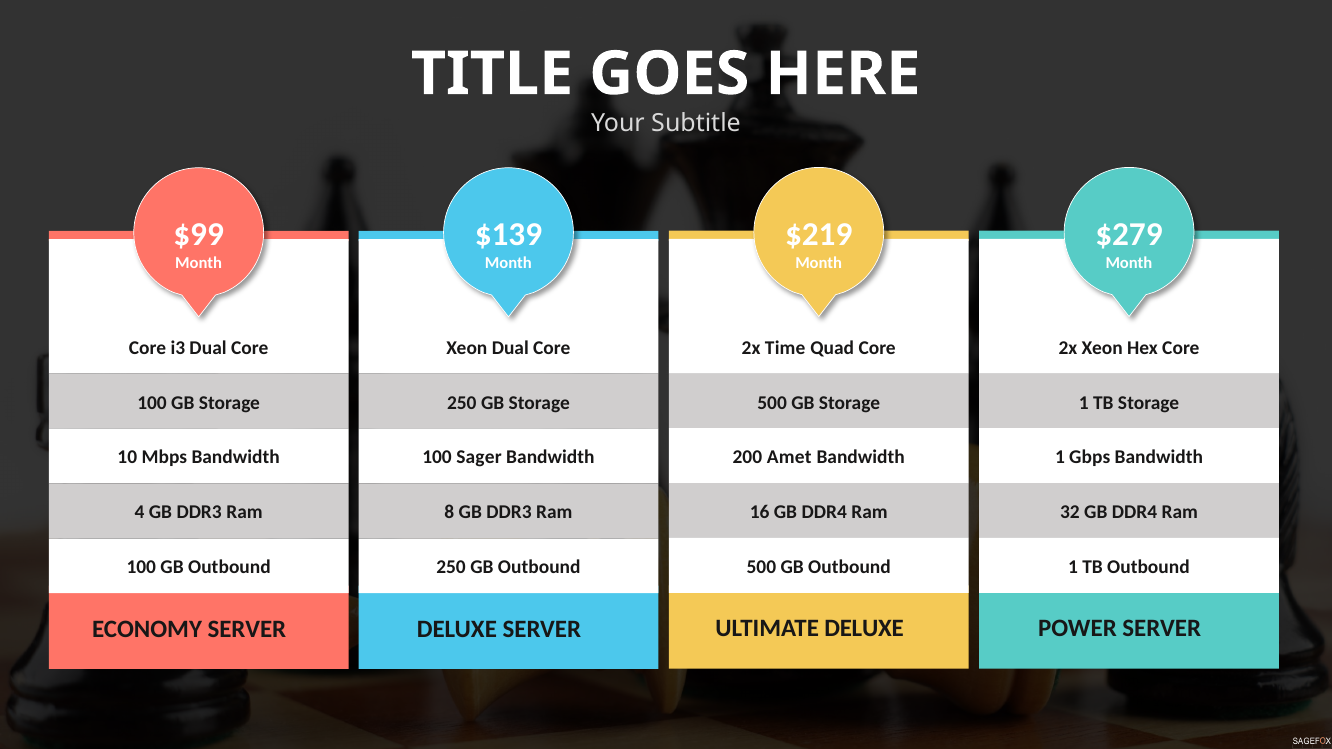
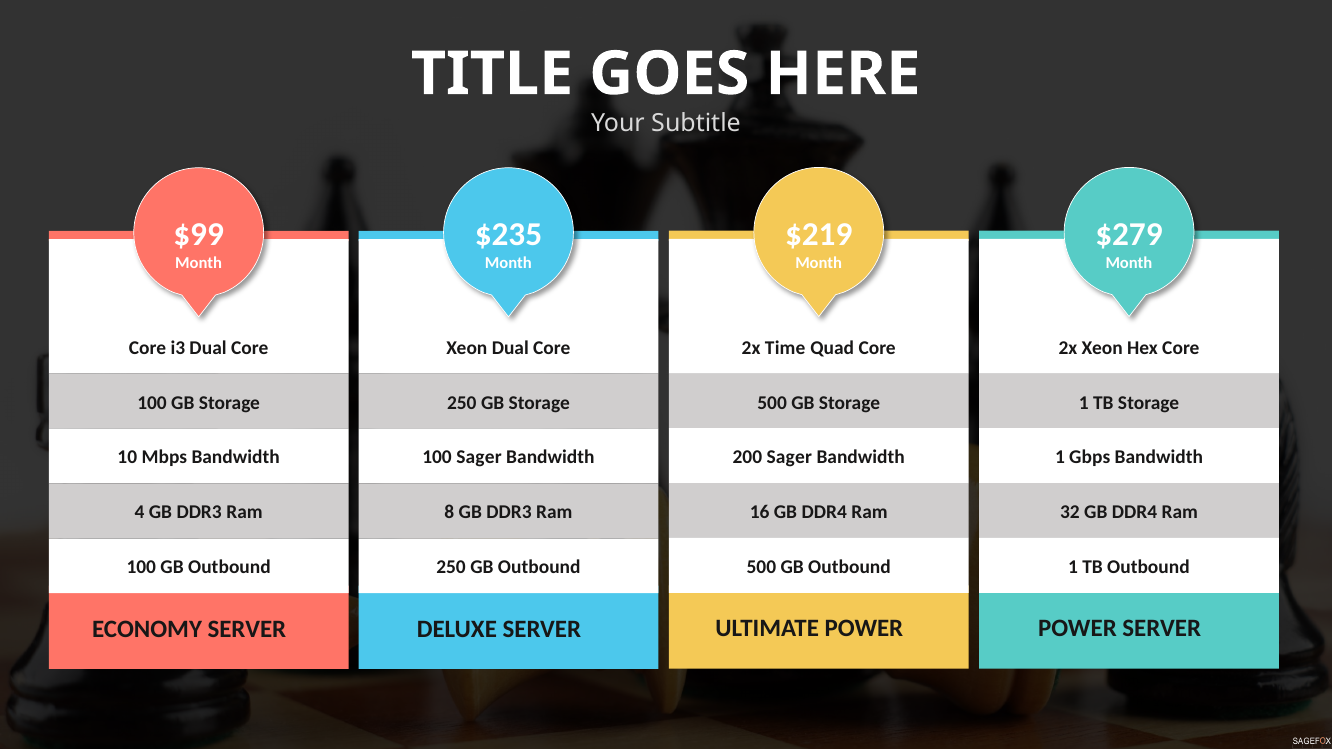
$139: $139 -> $235
200 Amet: Amet -> Sager
ULTIMATE DELUXE: DELUXE -> POWER
